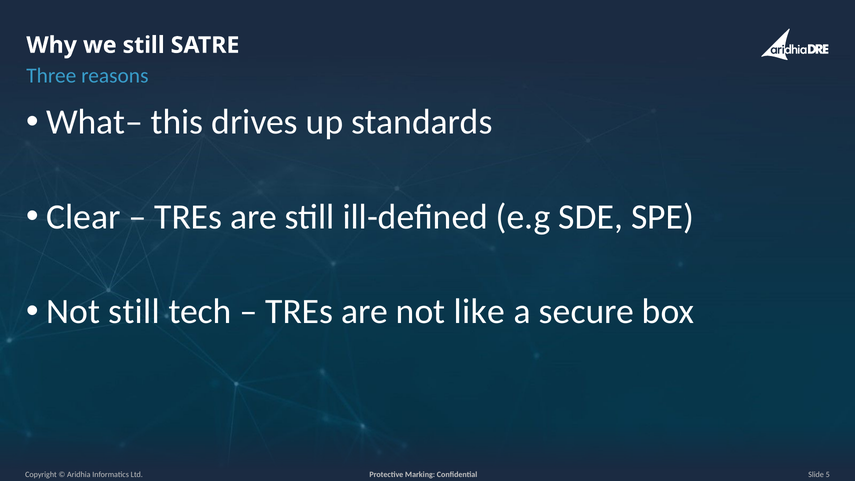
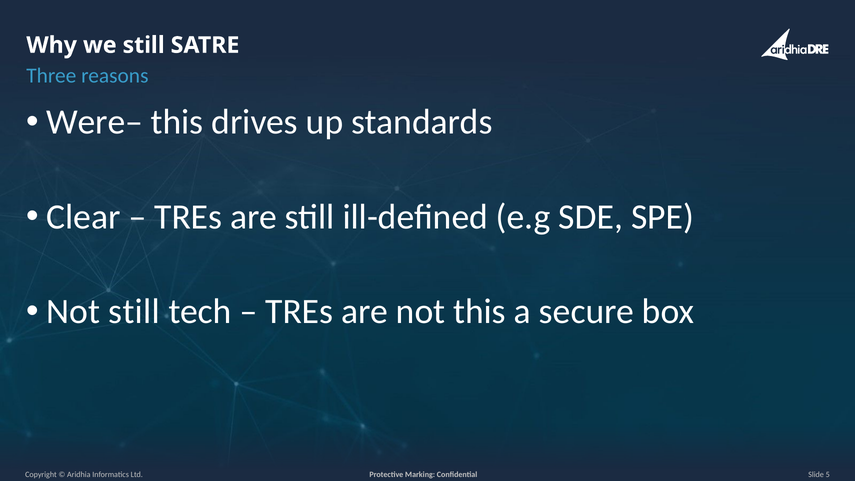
What–: What– -> Were–
not like: like -> this
